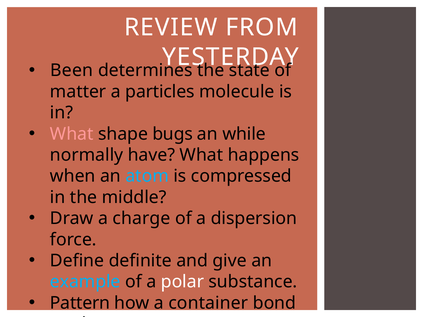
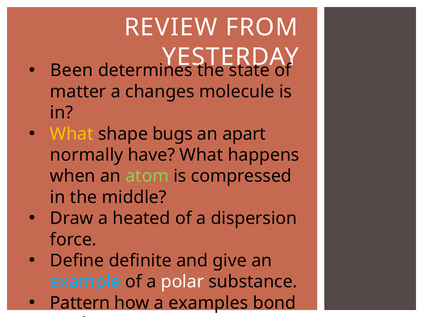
particles: particles -> changes
What at (72, 134) colour: pink -> yellow
while: while -> apart
atom colour: light blue -> light green
charge: charge -> heated
container: container -> examples
